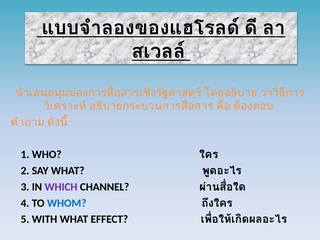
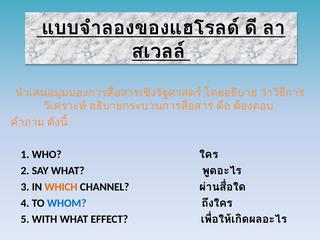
WHICH colour: purple -> orange
